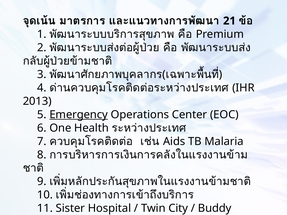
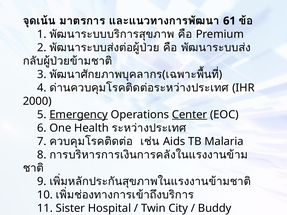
21: 21 -> 61
2013: 2013 -> 2000
Center underline: none -> present
